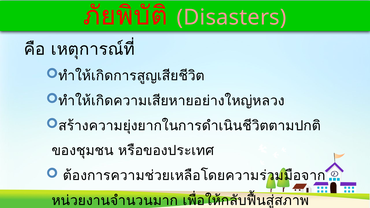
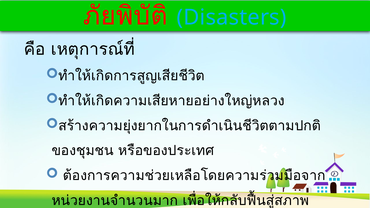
Disasters colour: pink -> light blue
